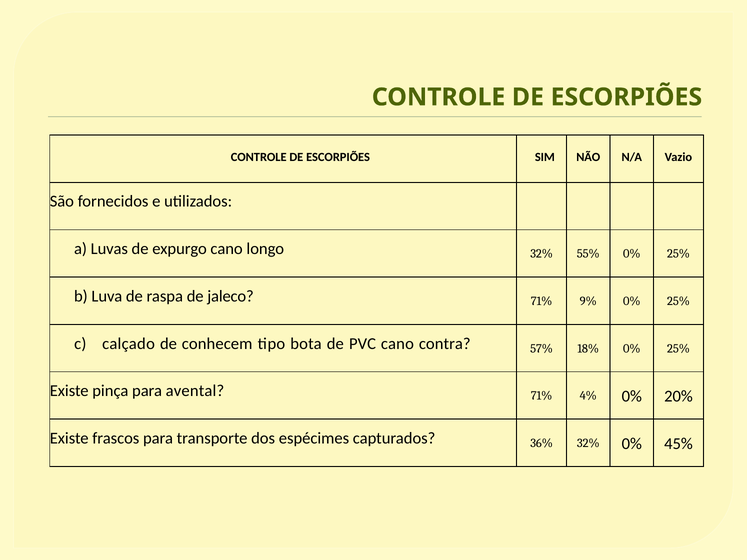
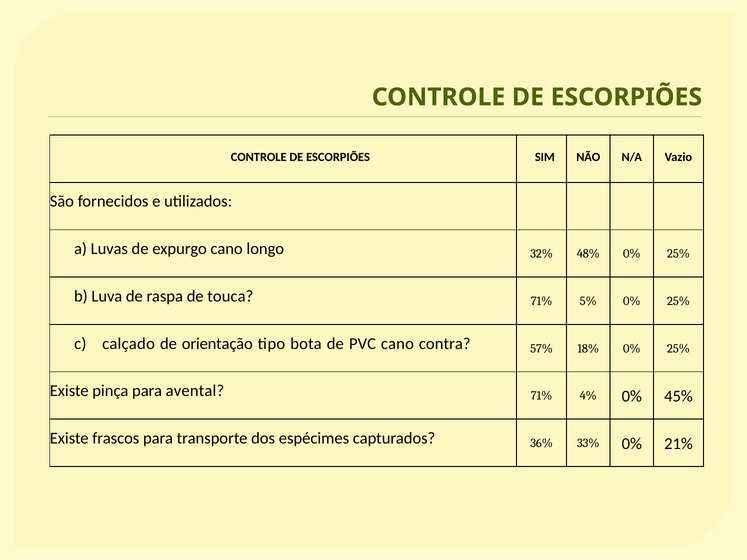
55%: 55% -> 48%
jaleco: jaleco -> touca
9%: 9% -> 5%
conhecem: conhecem -> orientação
20%: 20% -> 45%
36% 32%: 32% -> 33%
45%: 45% -> 21%
